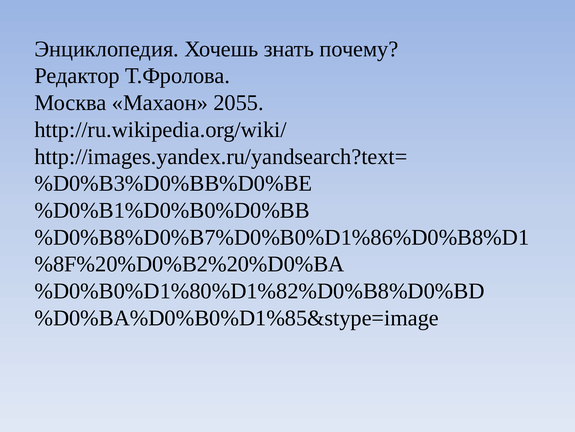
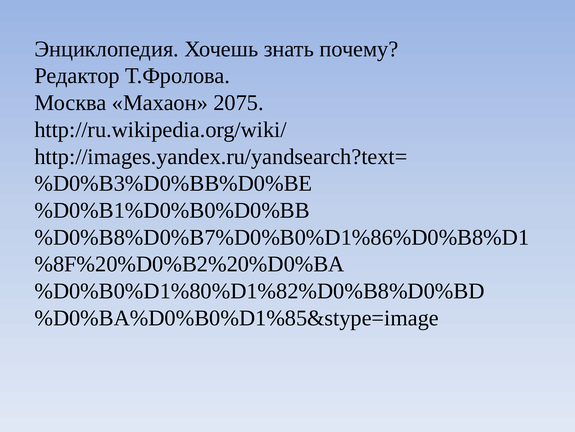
2055: 2055 -> 2075
